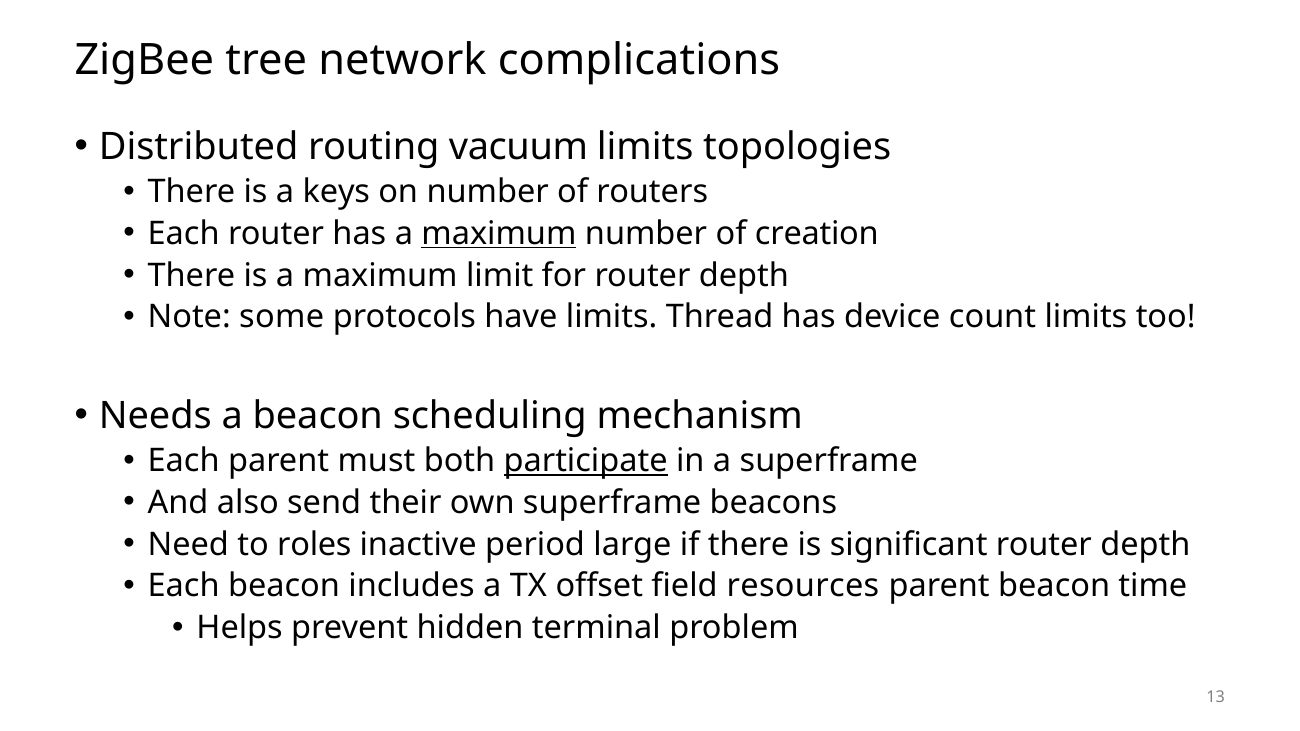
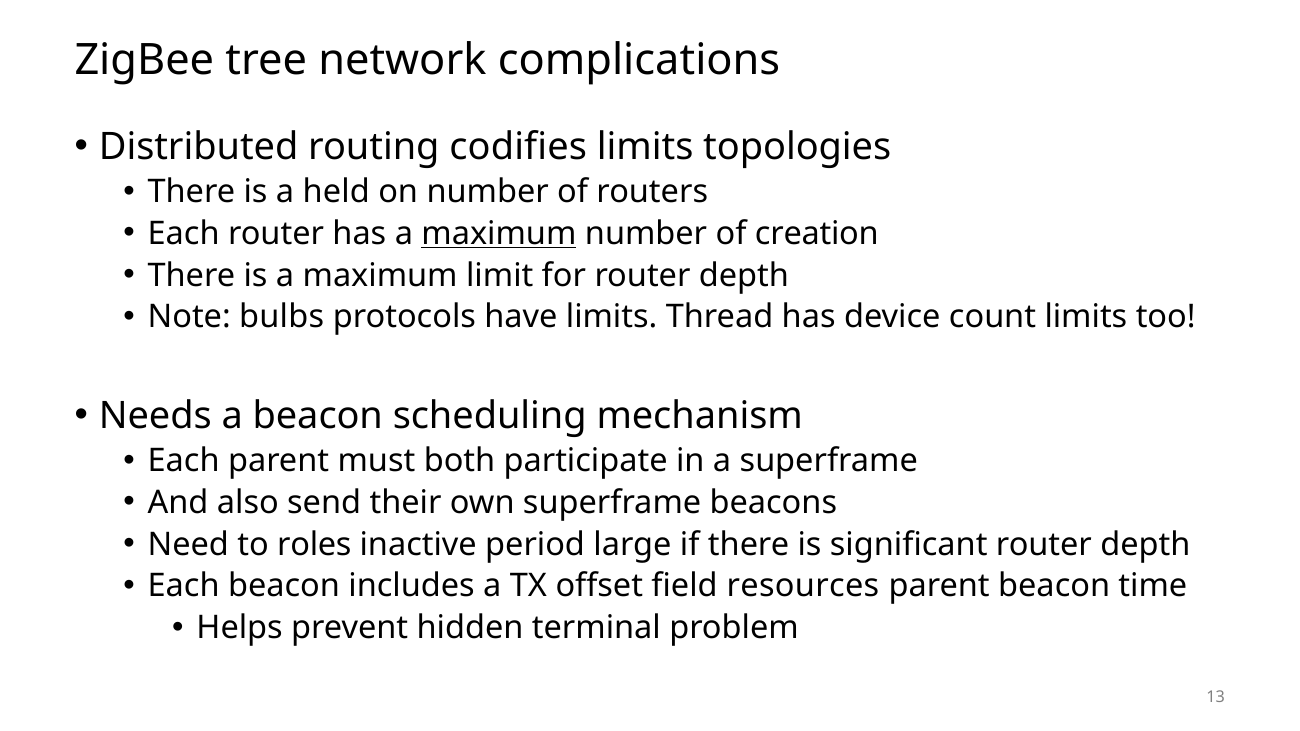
vacuum: vacuum -> codifies
keys: keys -> held
some: some -> bulbs
participate underline: present -> none
